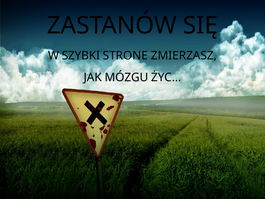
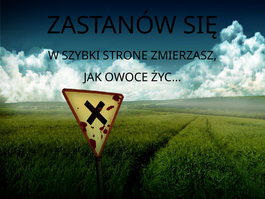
MÓZGU: MÓZGU -> OWOCE
